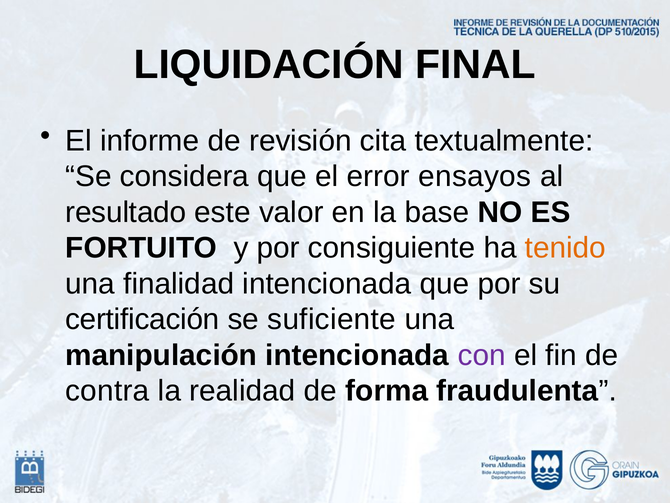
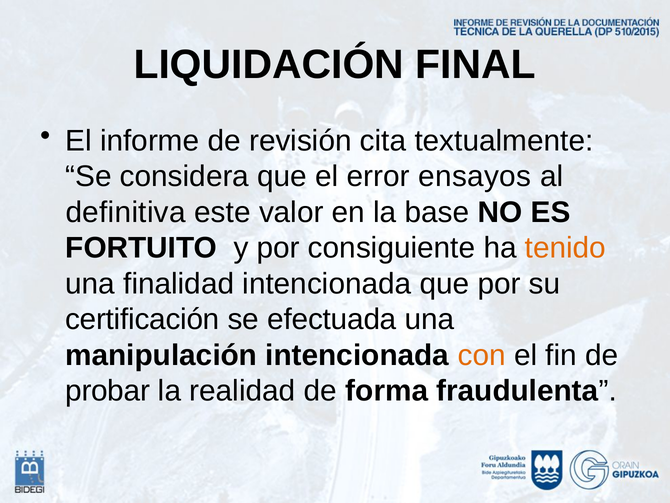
resultado: resultado -> definitiva
suficiente: suficiente -> efectuada
con colour: purple -> orange
contra: contra -> probar
